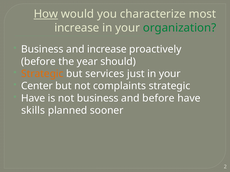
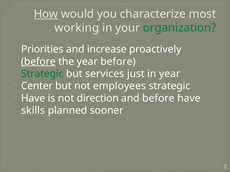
increase at (77, 28): increase -> working
Business at (42, 49): Business -> Priorities
before at (38, 62) underline: none -> present
year should: should -> before
Strategic at (42, 74) colour: orange -> green
just in your: your -> year
complaints: complaints -> employees
not business: business -> direction
